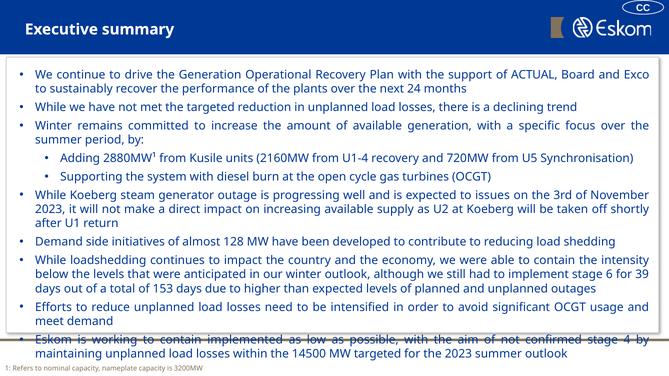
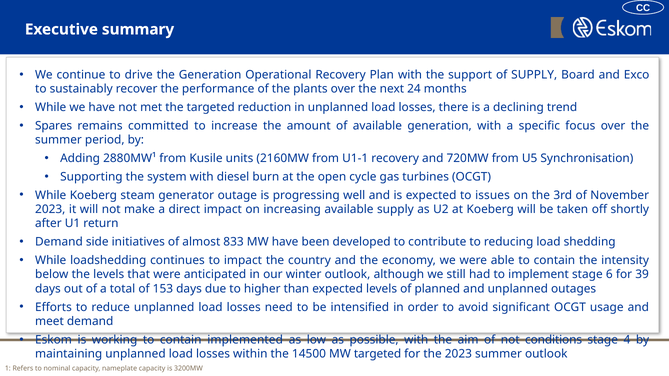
of ACTUAL: ACTUAL -> SUPPLY
Winter at (54, 126): Winter -> Spares
U1-4: U1-4 -> U1-1
128: 128 -> 833
confirmed: confirmed -> conditions
